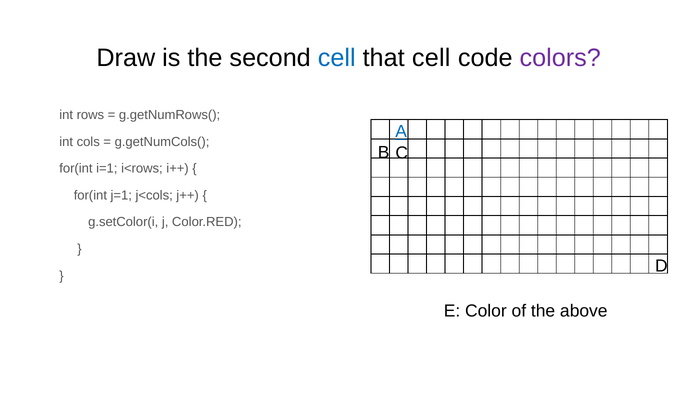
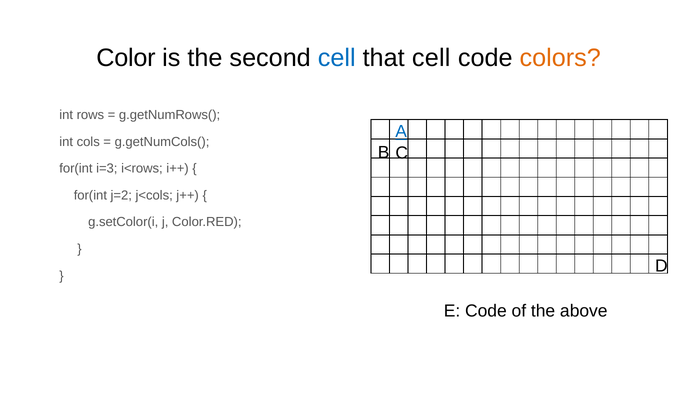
Draw: Draw -> Color
colors colour: purple -> orange
i=1: i=1 -> i=3
j=1: j=1 -> j=2
E Color: Color -> Code
